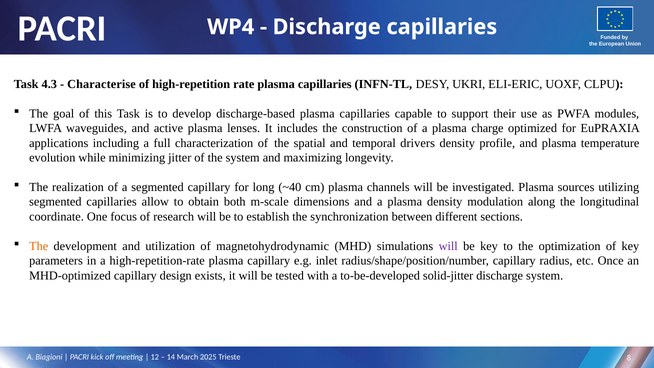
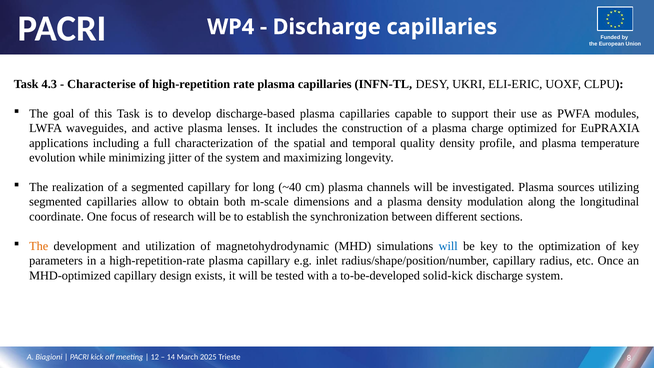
drivers: drivers -> quality
will at (448, 246) colour: purple -> blue
solid-jitter: solid-jitter -> solid-kick
